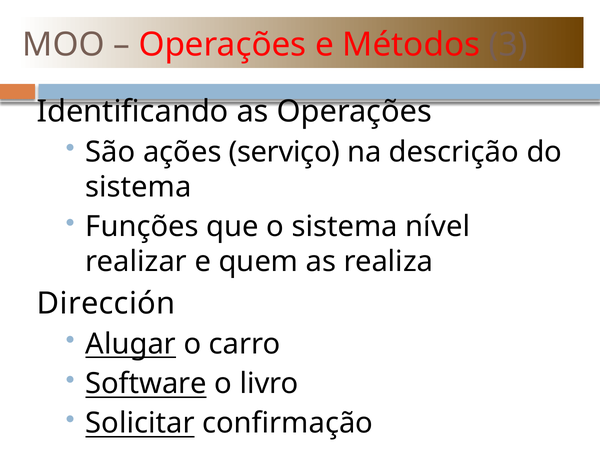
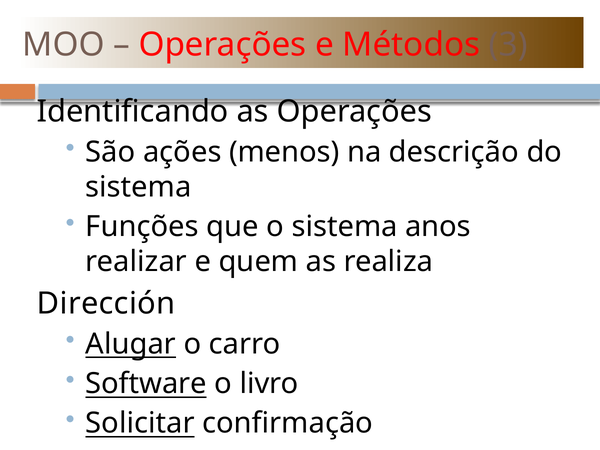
serviço: serviço -> menos
nível: nível -> anos
